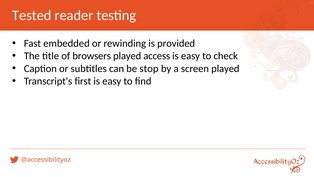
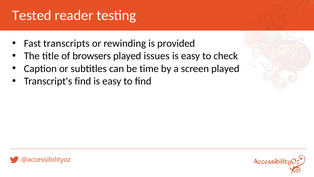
embedded: embedded -> transcripts
access: access -> issues
stop: stop -> time
Transcript's first: first -> find
